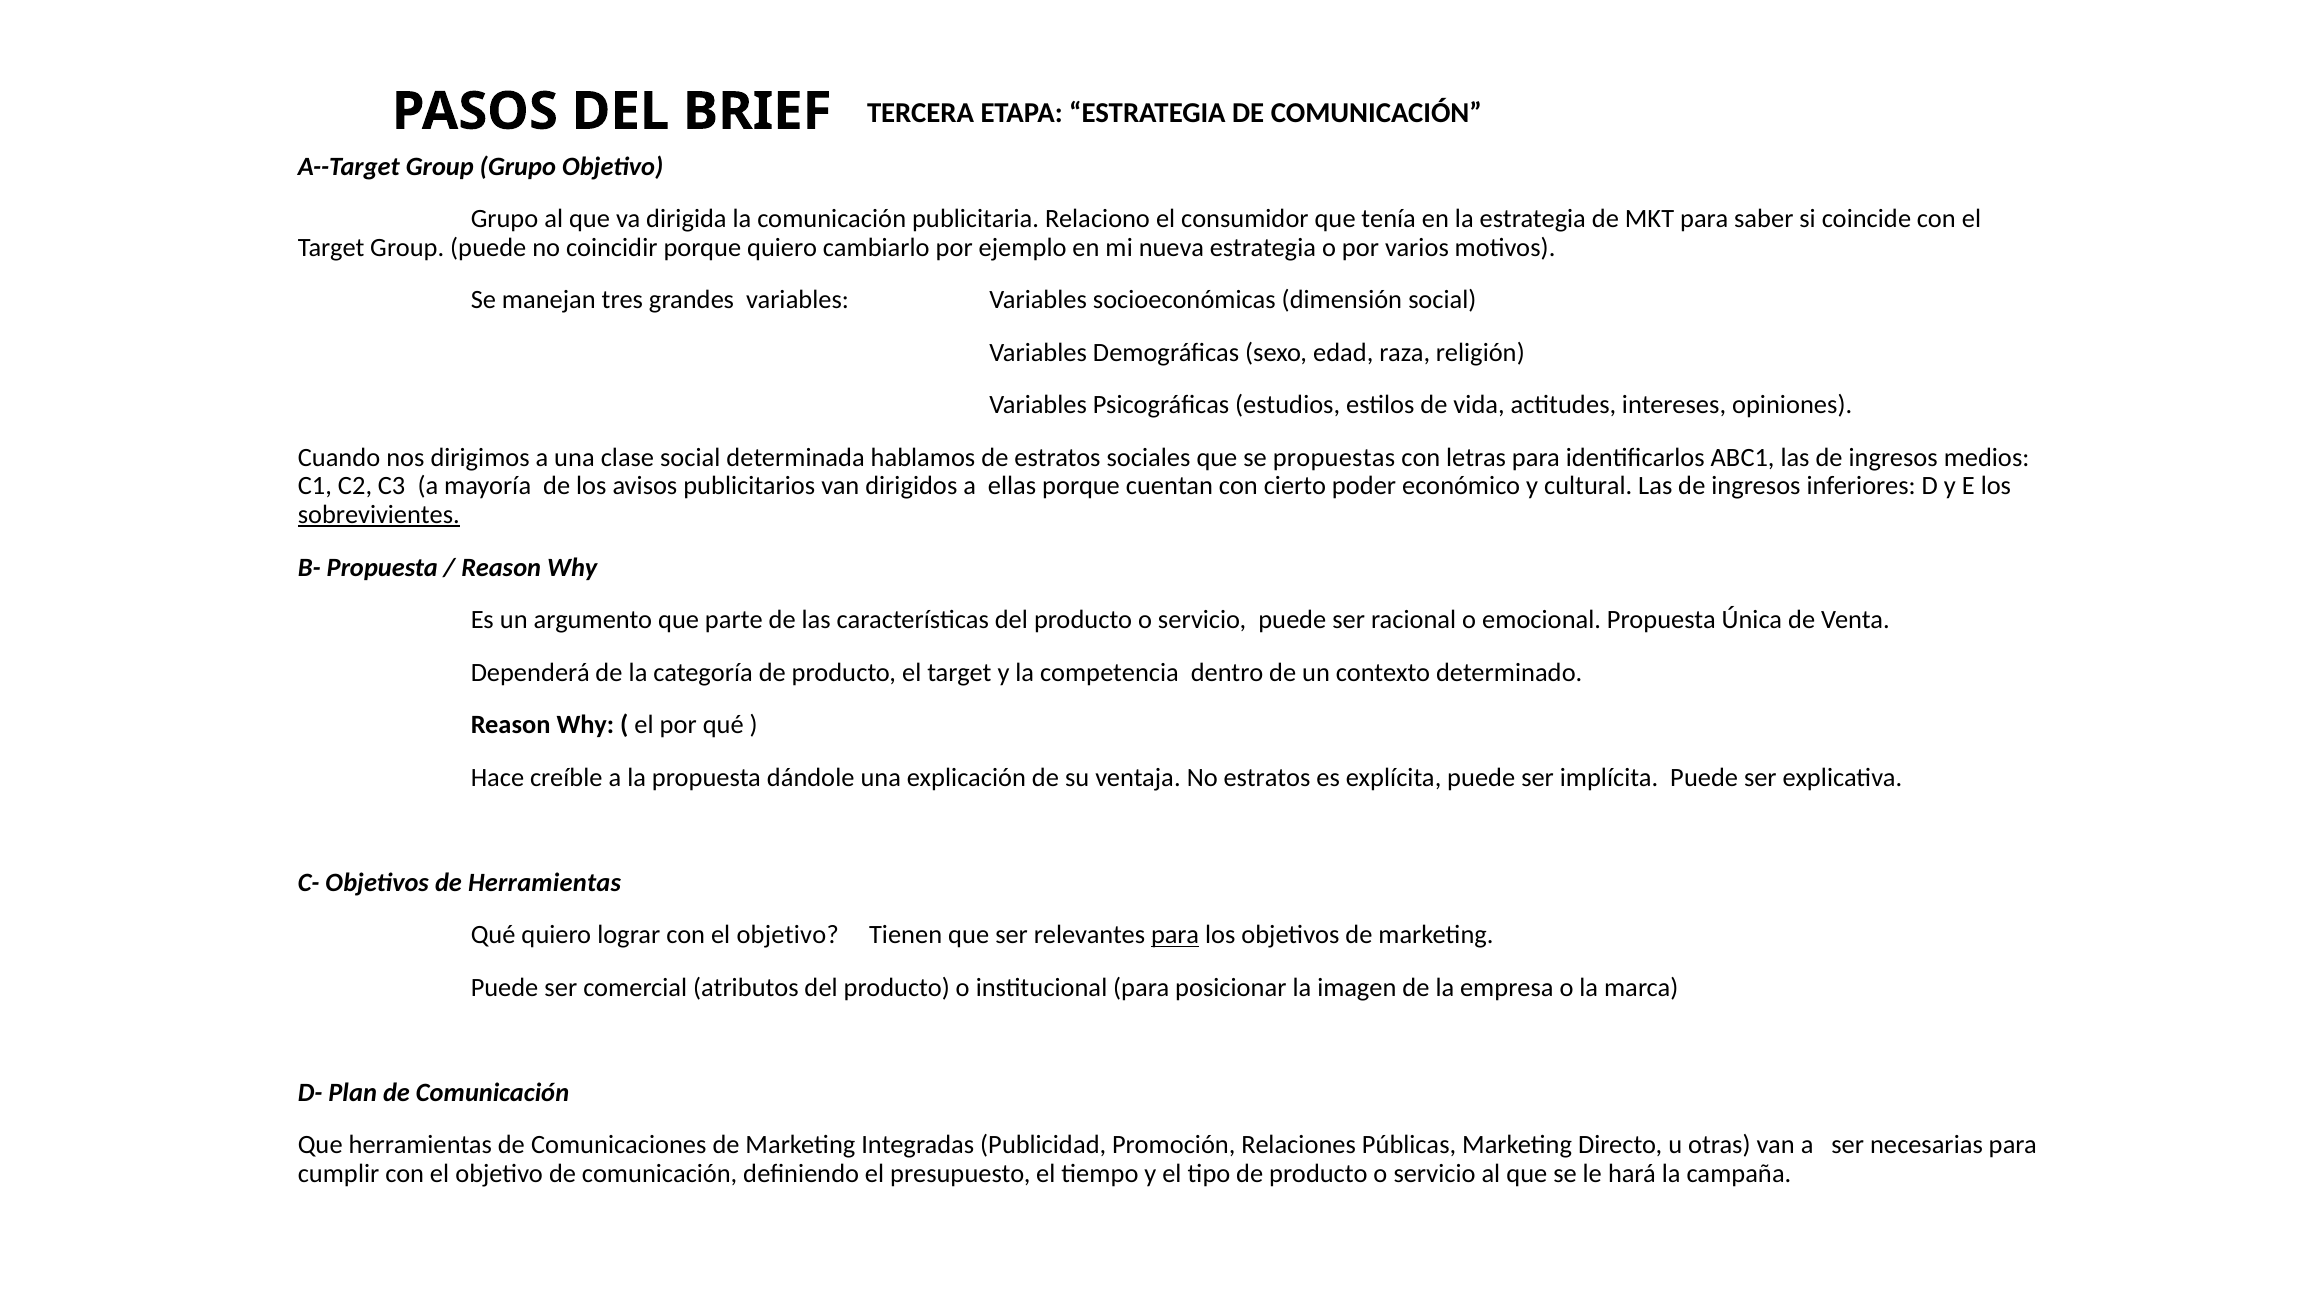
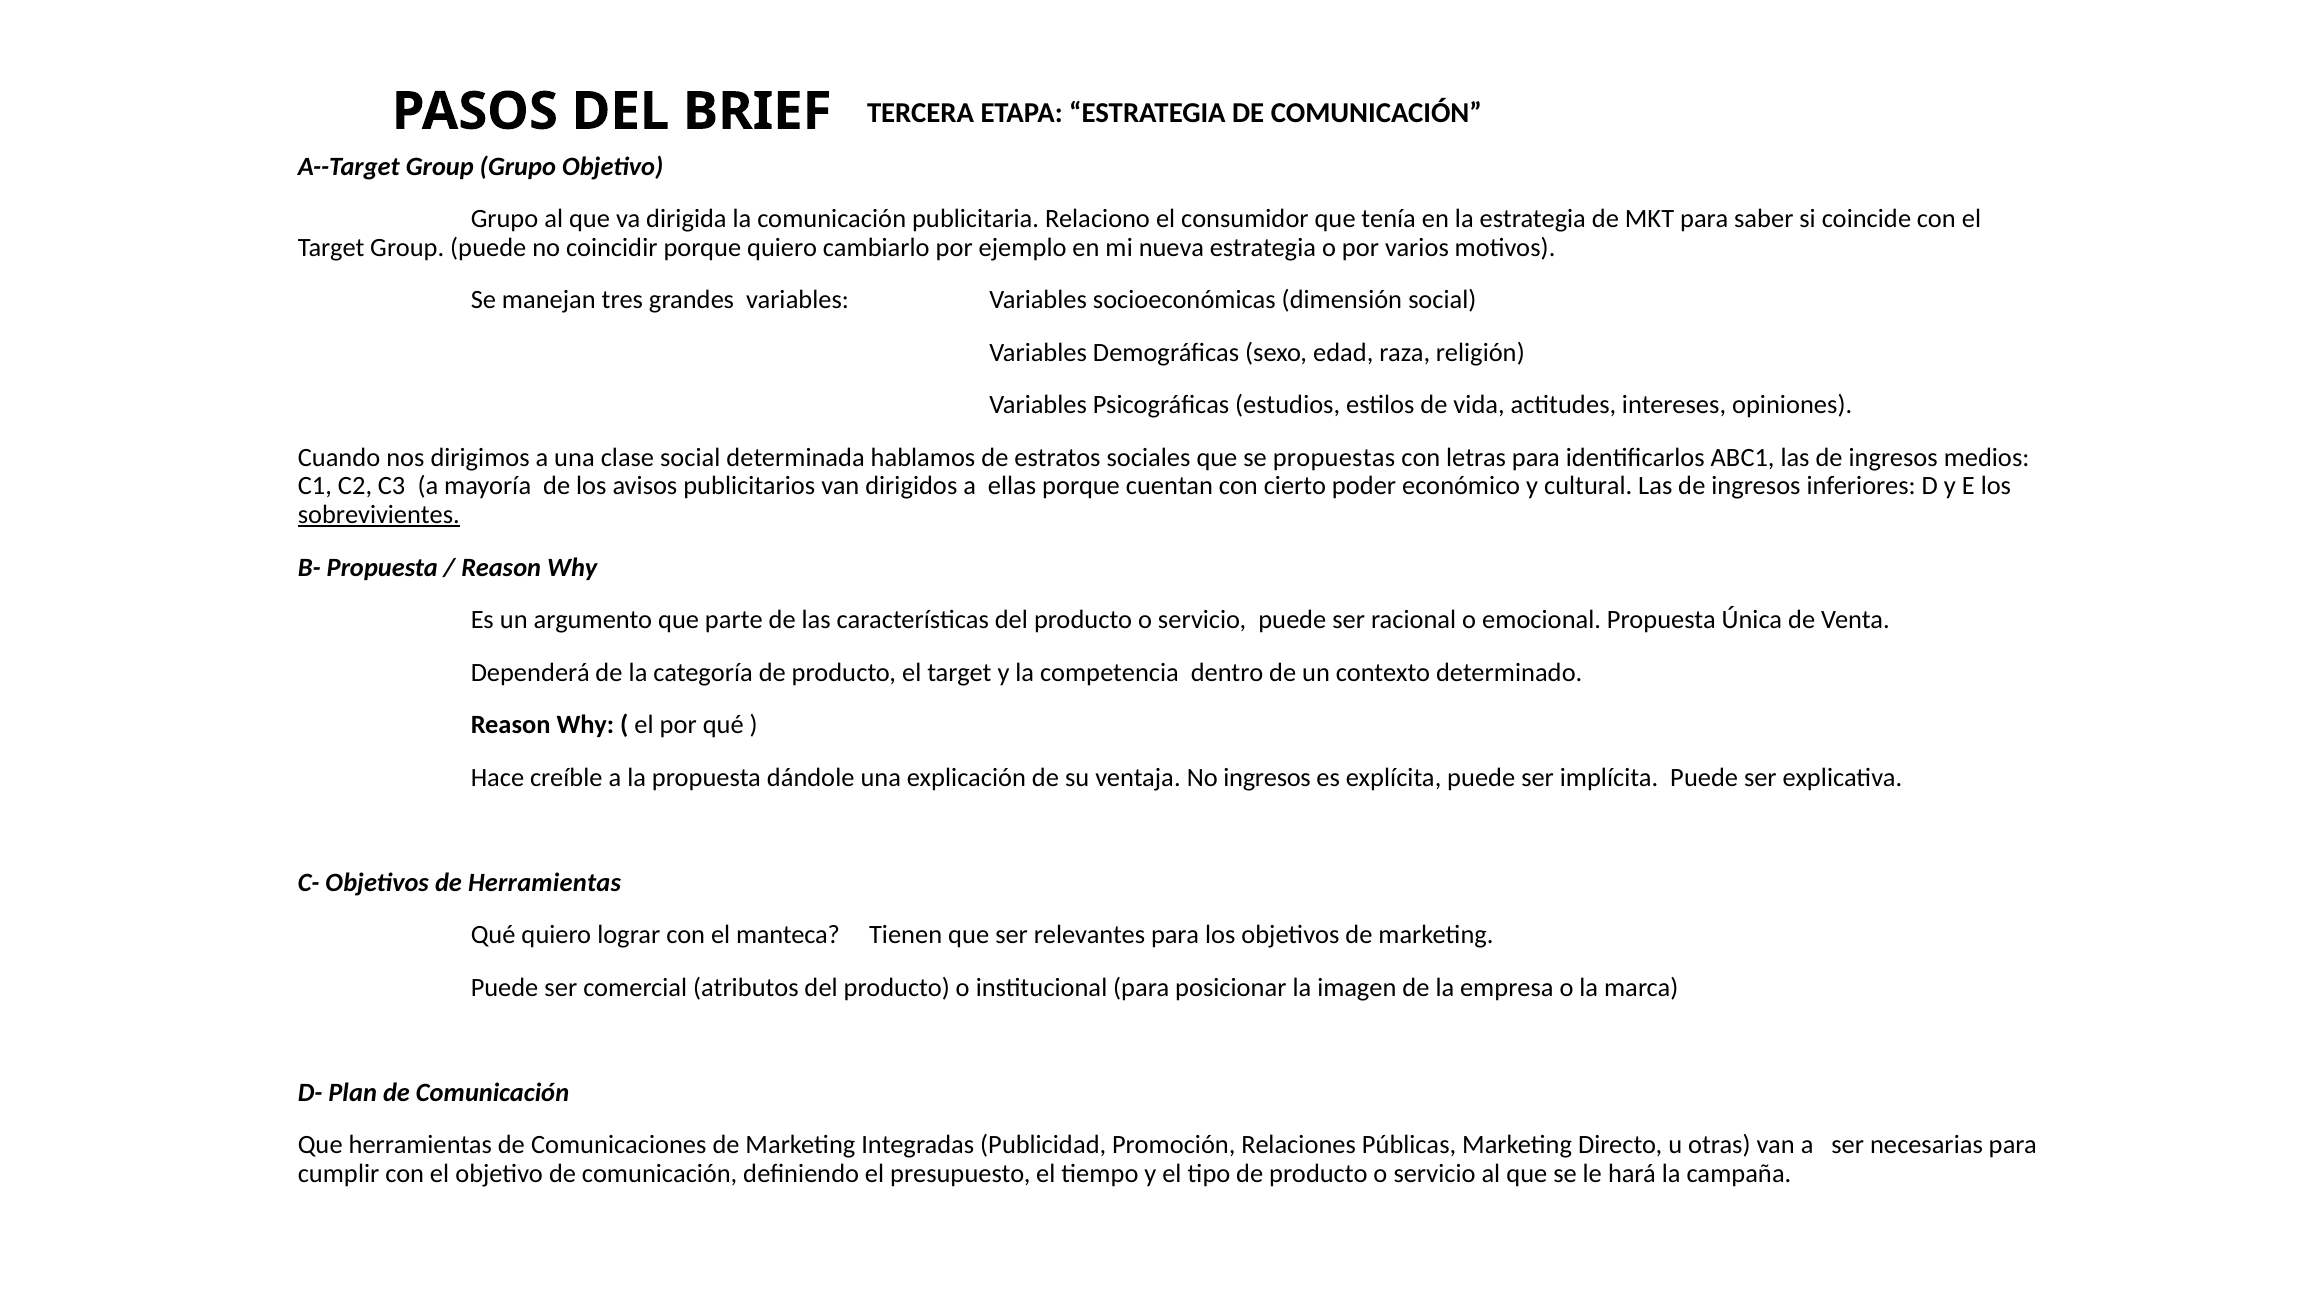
No estratos: estratos -> ingresos
lograr con el objetivo: objetivo -> manteca
para at (1175, 935) underline: present -> none
